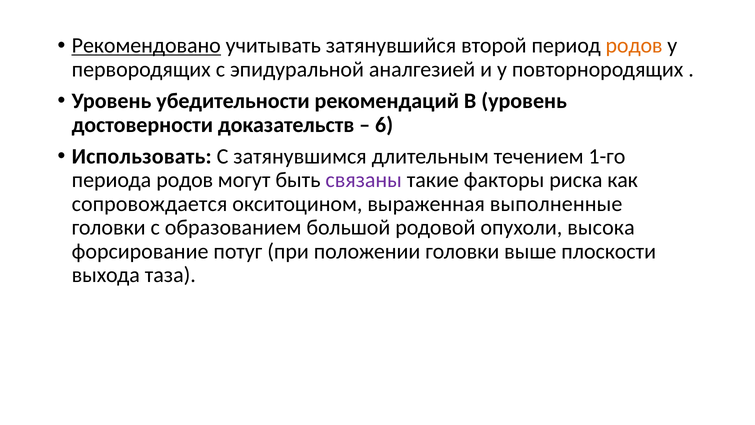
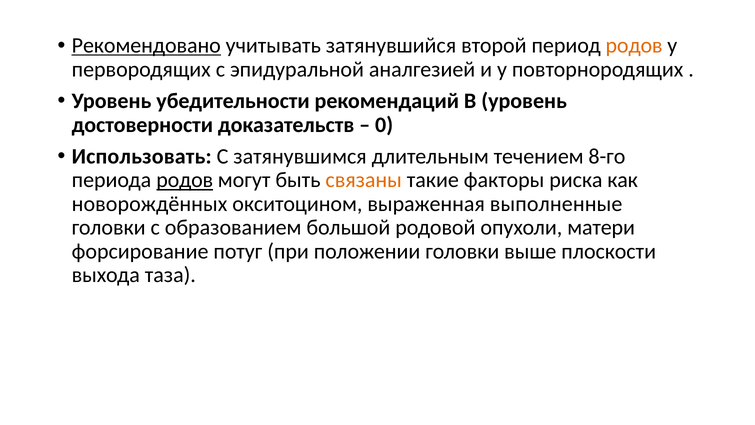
6: 6 -> 0
1-го: 1-го -> 8-го
родов at (185, 180) underline: none -> present
связаны colour: purple -> orange
сопровождается: сопровождается -> новорождённых
высока: высока -> матери
